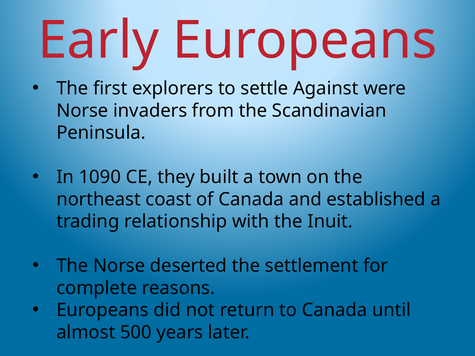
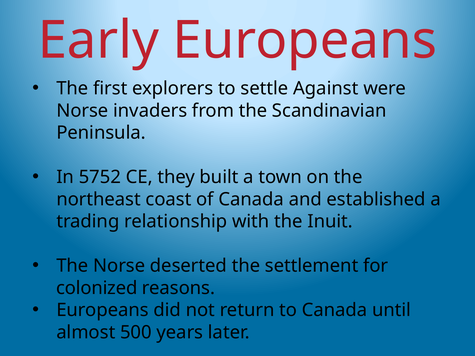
1090: 1090 -> 5752
complete: complete -> colonized
